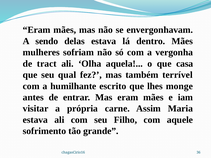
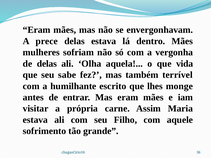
sendo: sendo -> prece
de tract: tract -> delas
casa: casa -> vida
qual: qual -> sabe
